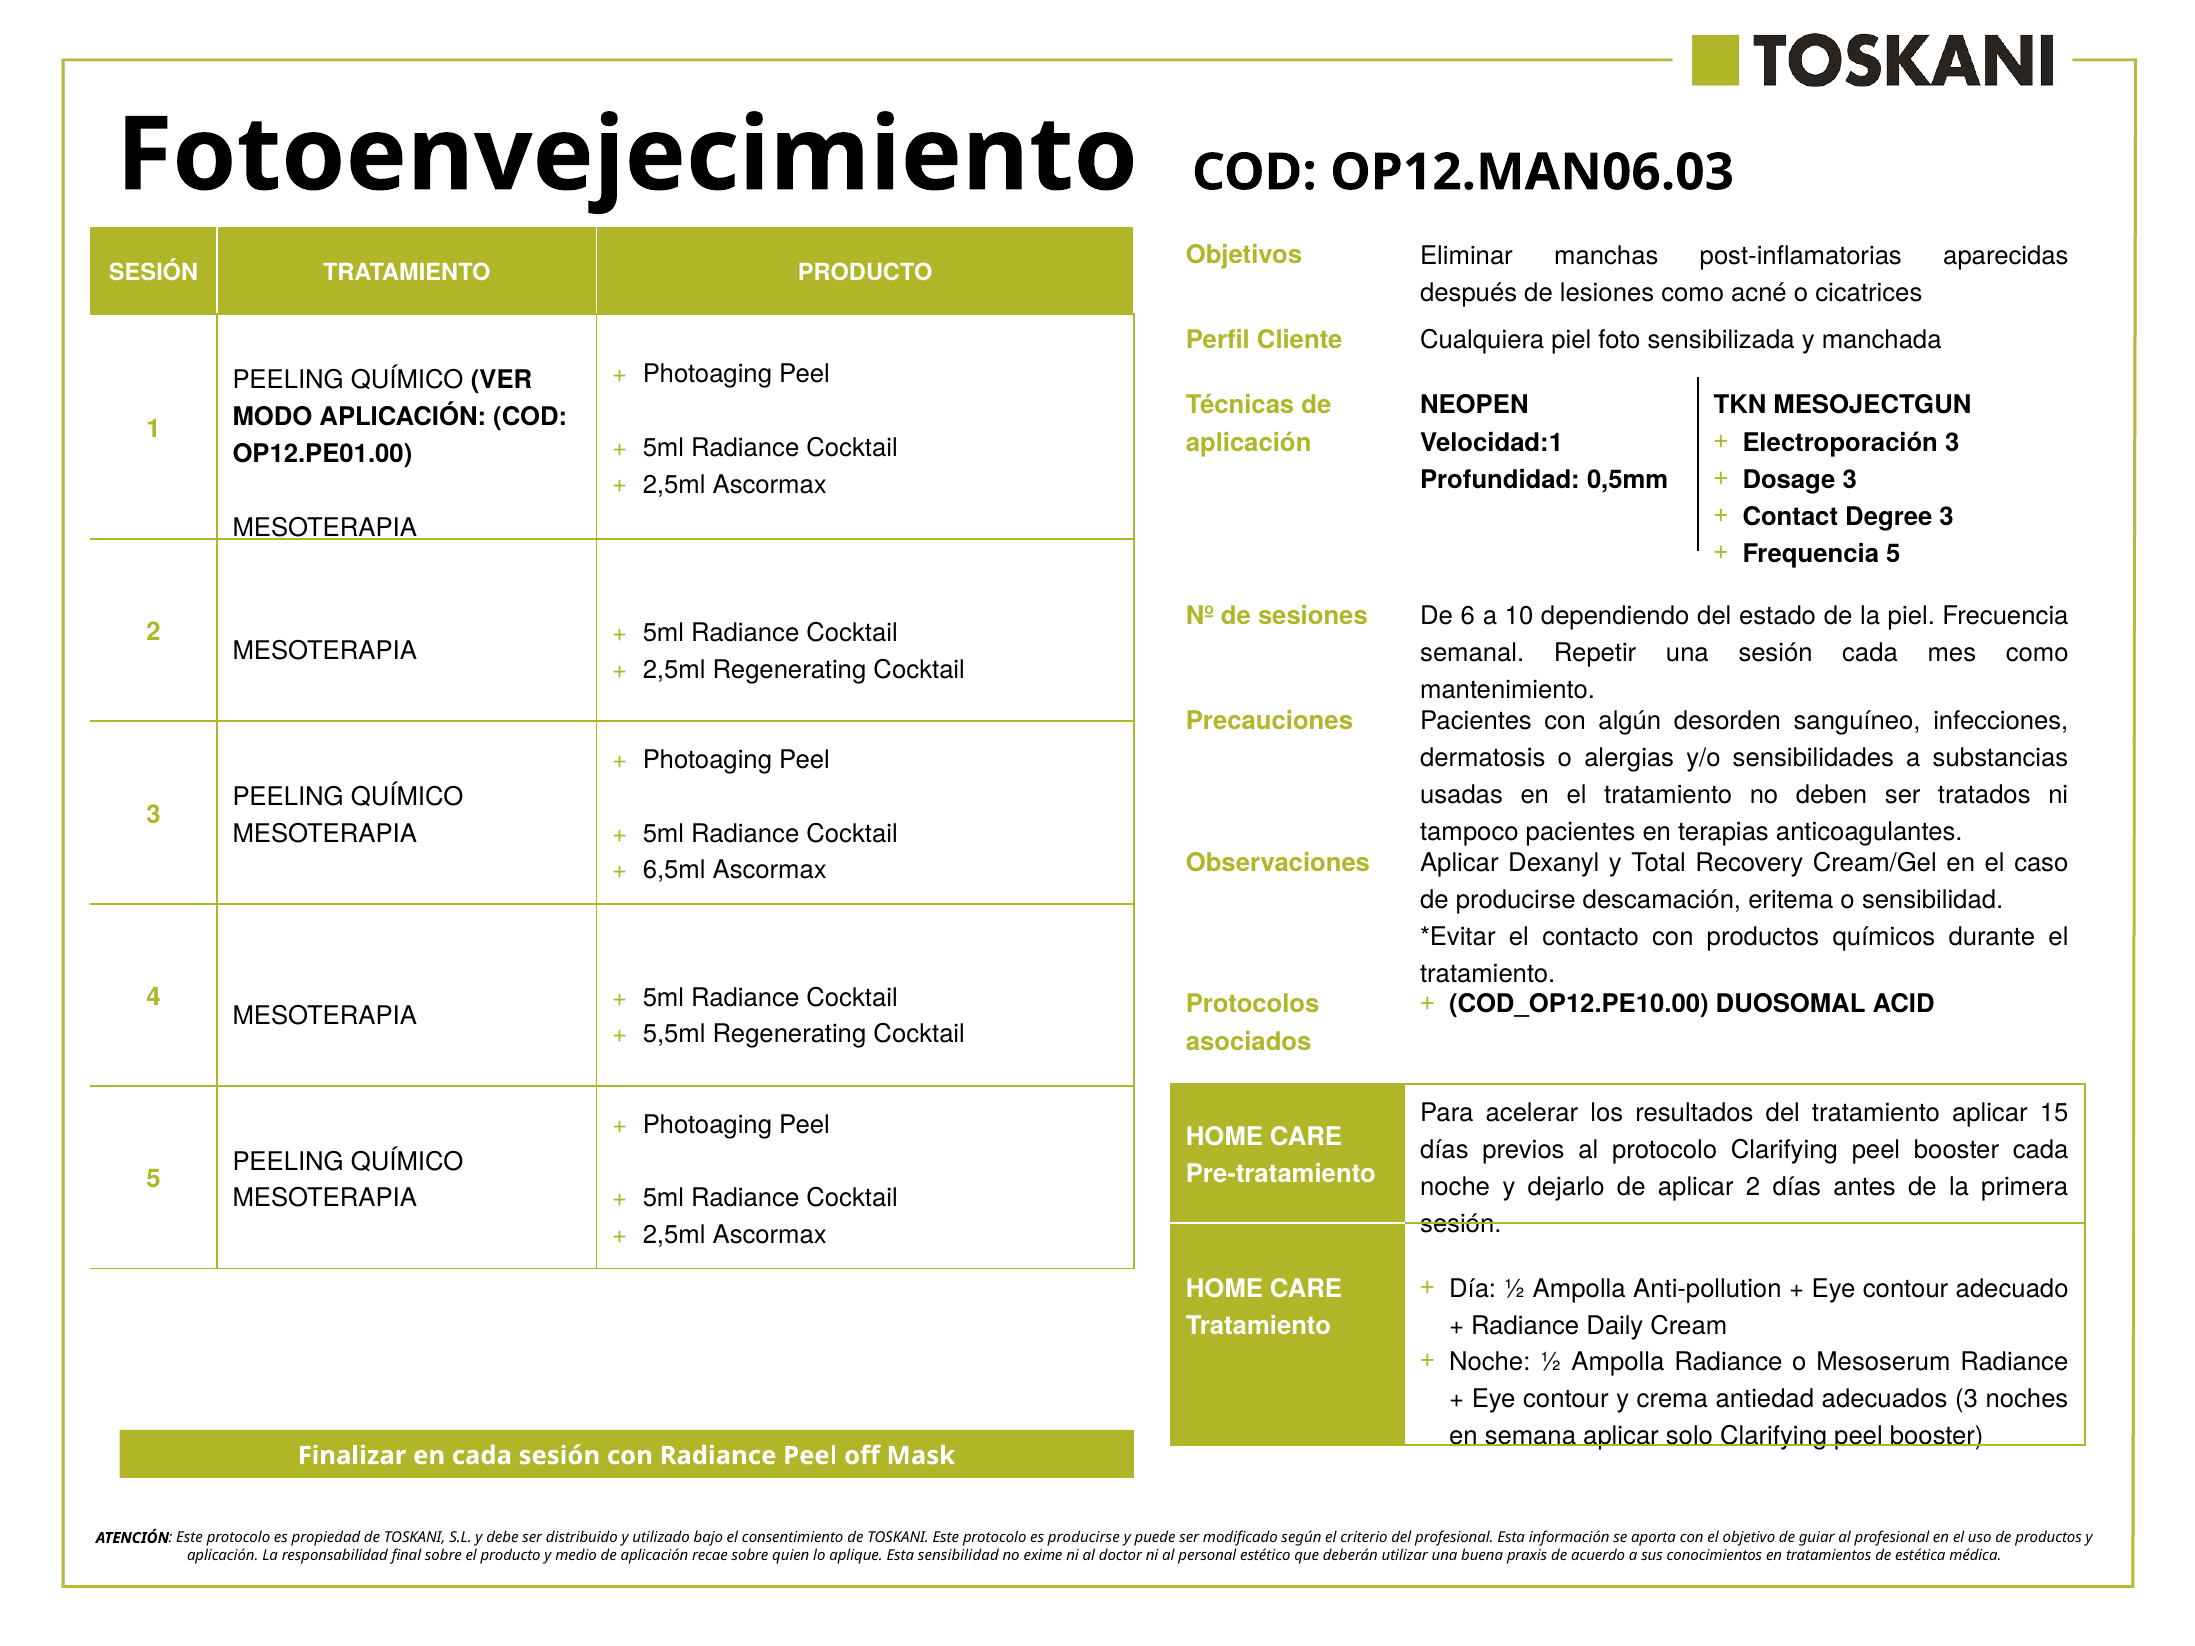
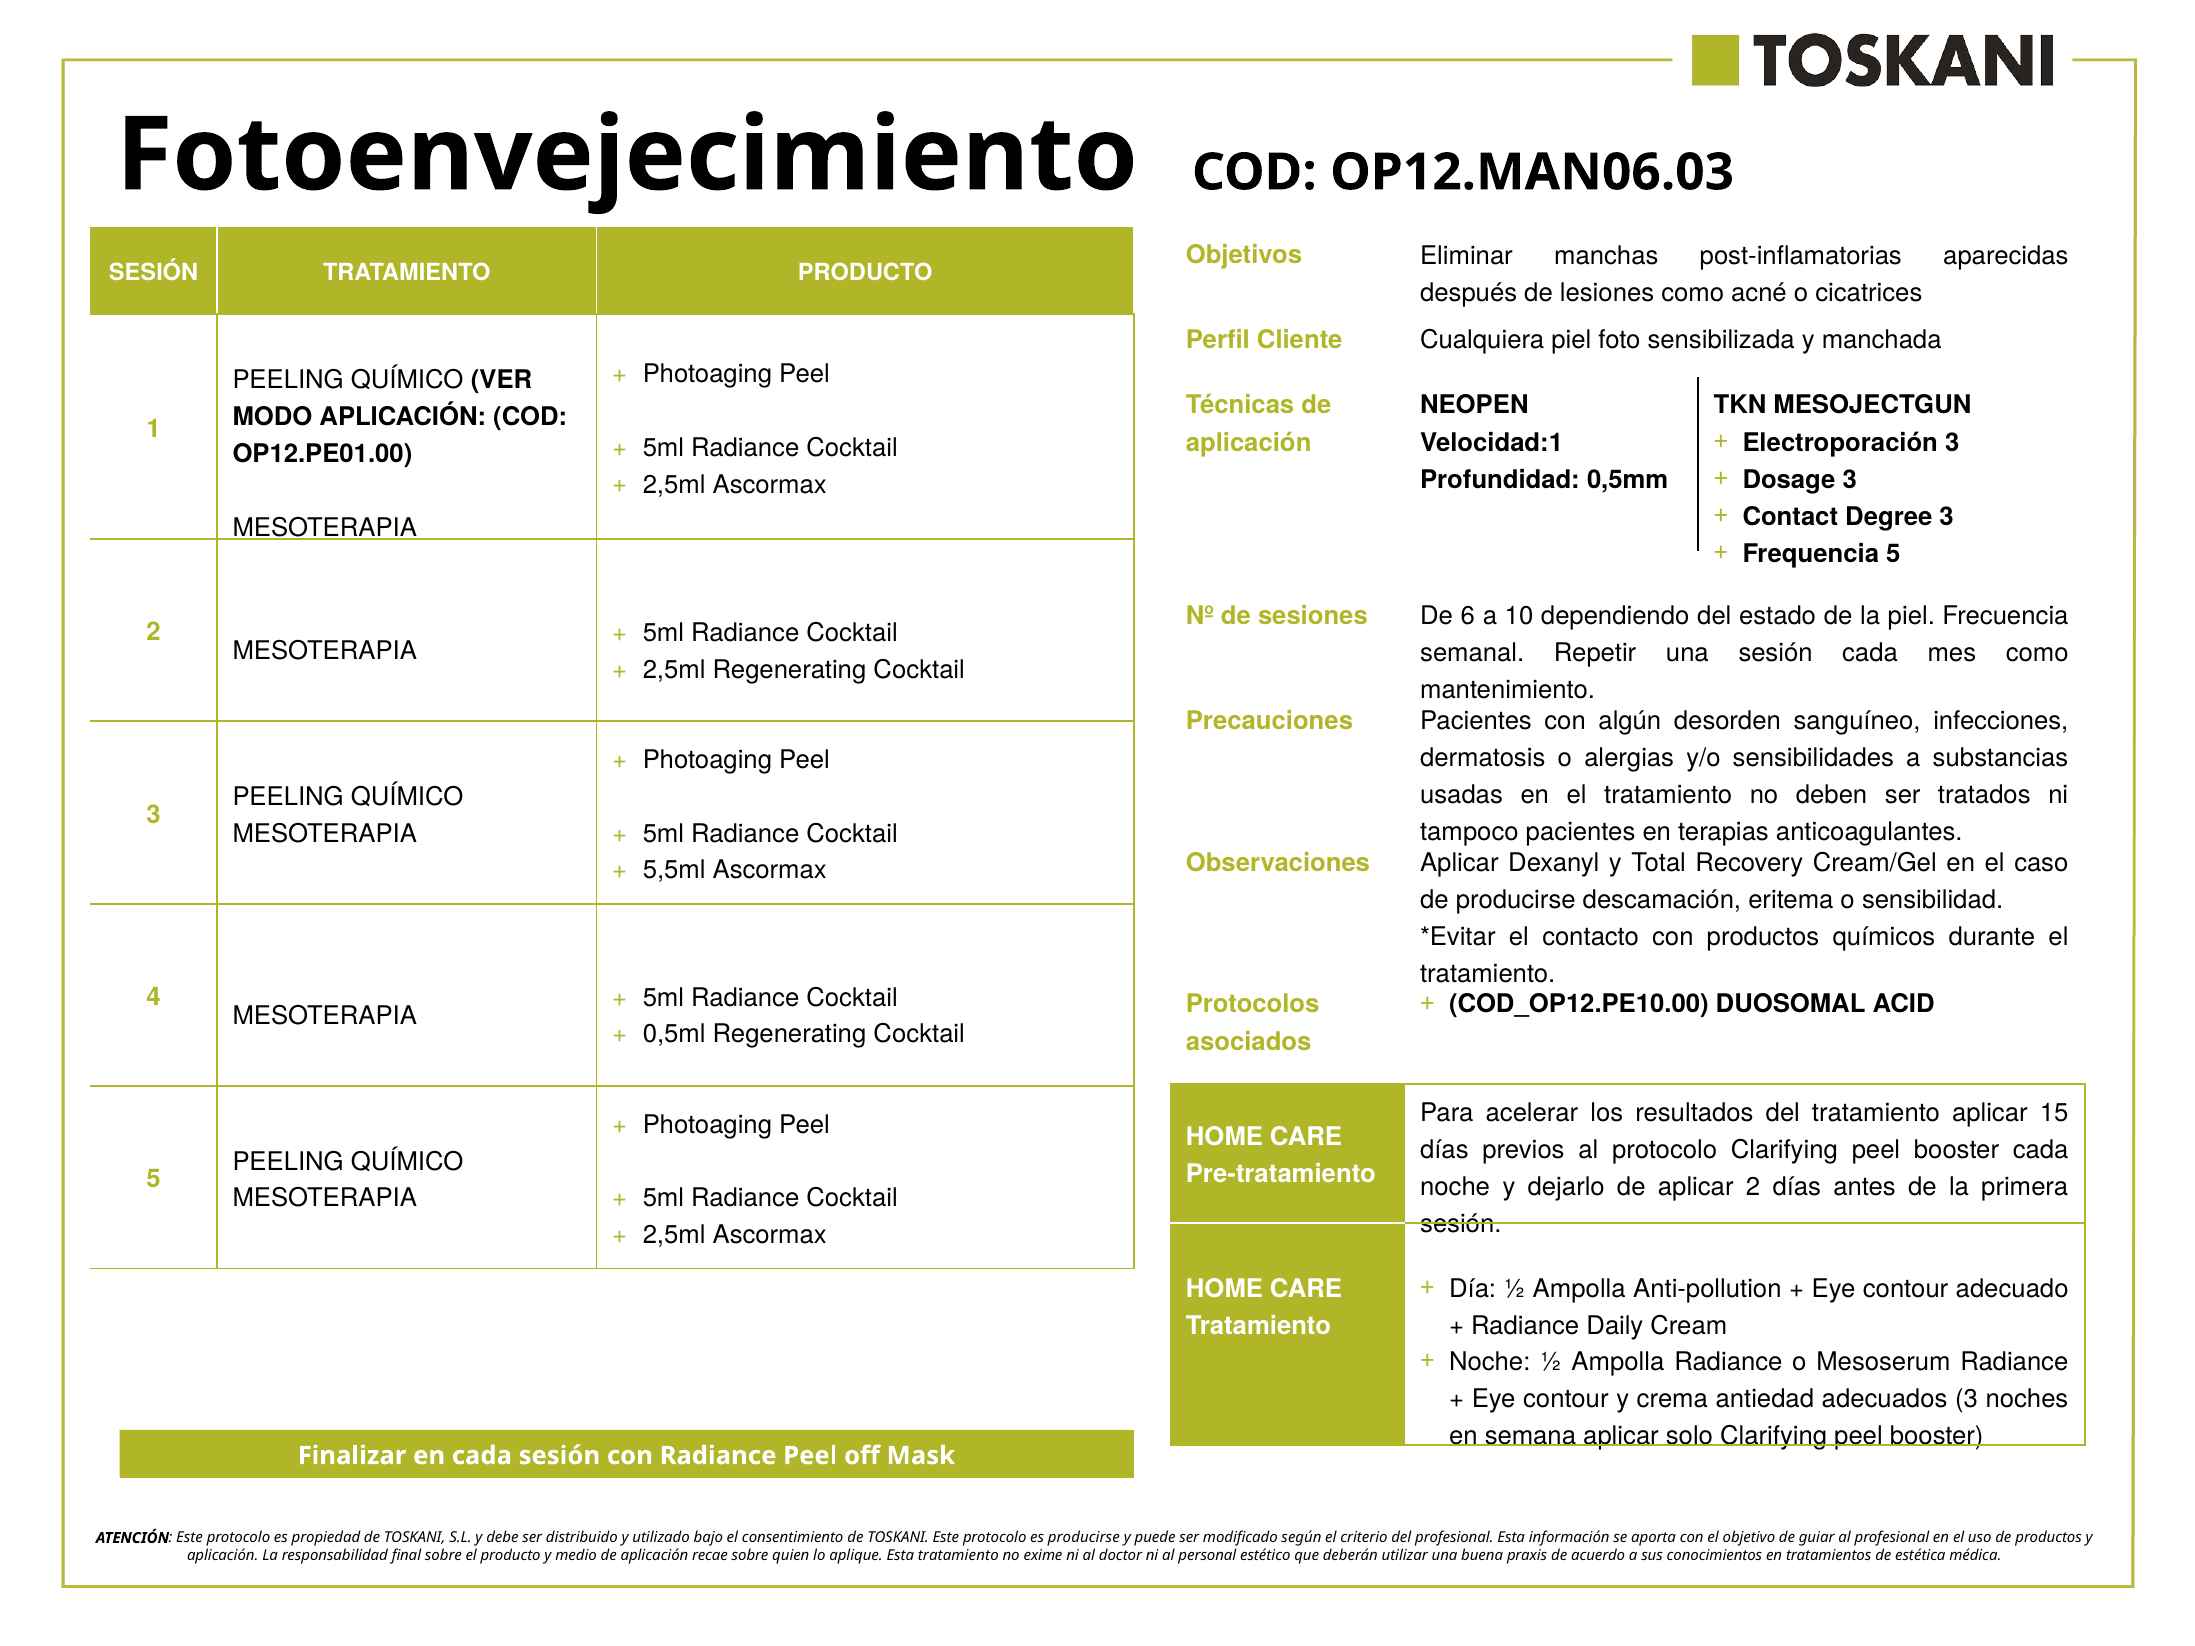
6,5ml: 6,5ml -> 5,5ml
5,5ml: 5,5ml -> 0,5ml
Esta sensibilidad: sensibilidad -> tratamiento
